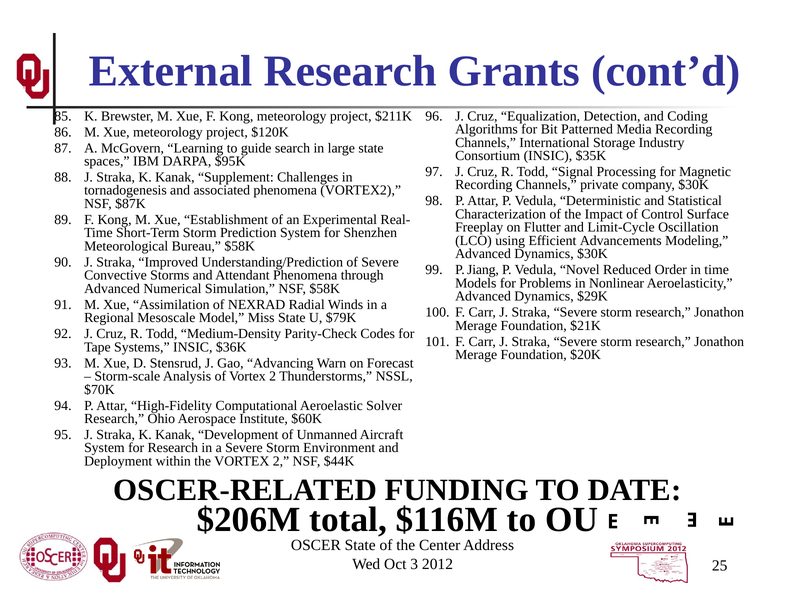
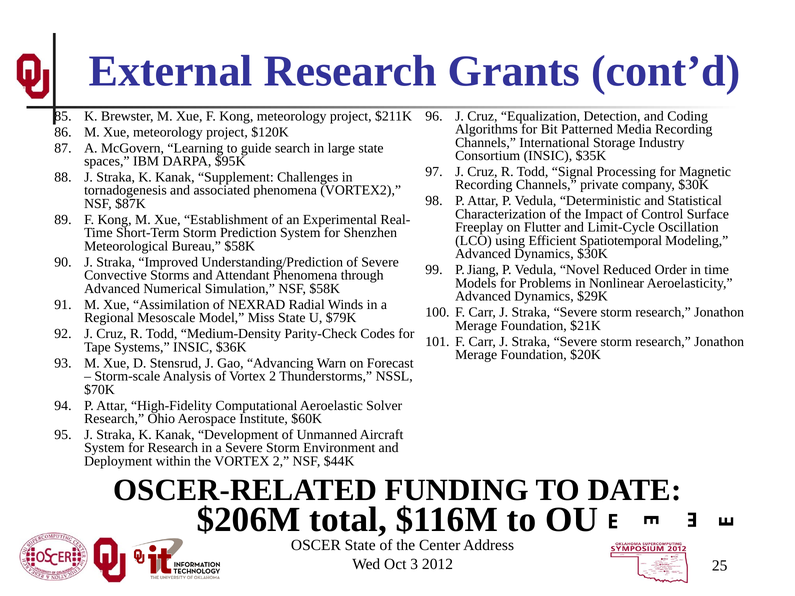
Advancements: Advancements -> Spatiotemporal
